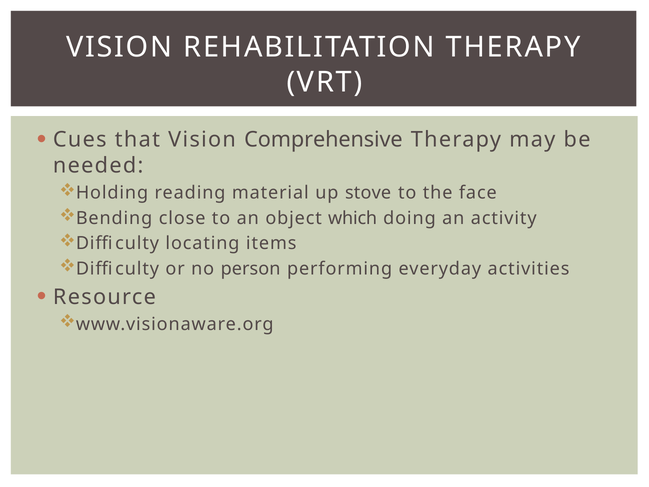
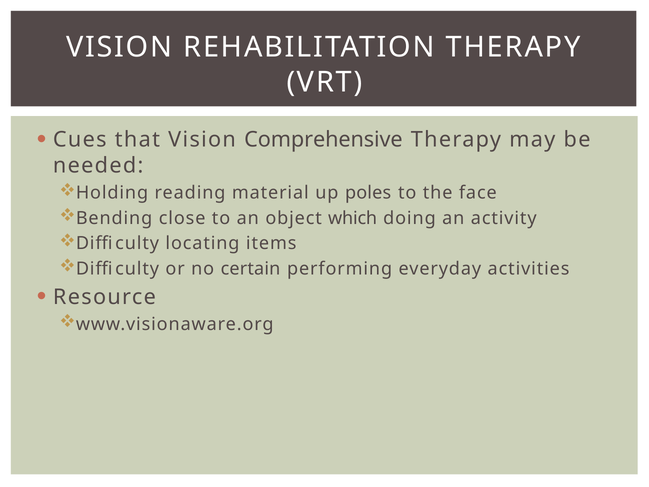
stove: stove -> poles
person: person -> certain
